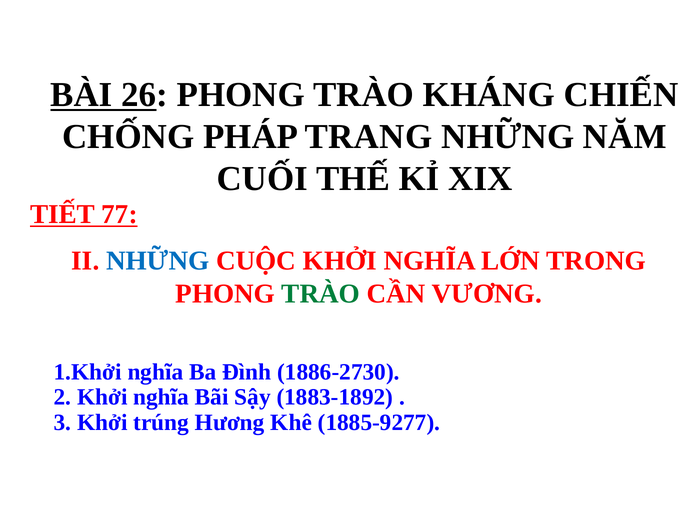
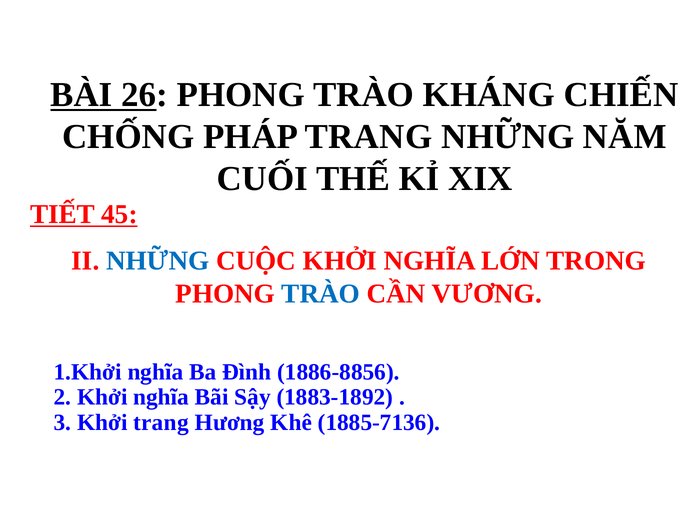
77: 77 -> 45
TRÀO at (321, 294) colour: green -> blue
1886-2730: 1886-2730 -> 1886-8856
Khởi trúng: trúng -> trang
1885-9277: 1885-9277 -> 1885-7136
